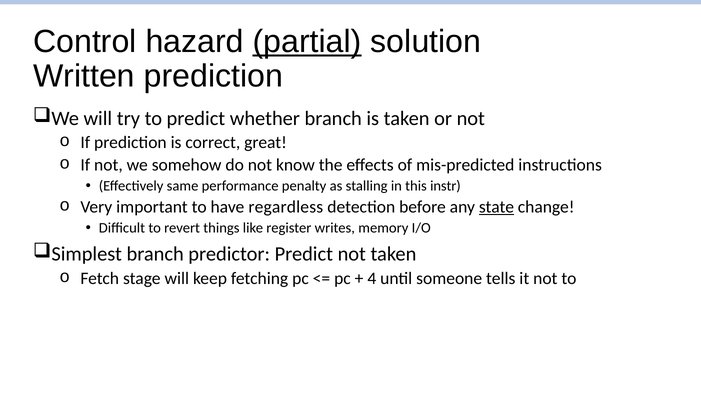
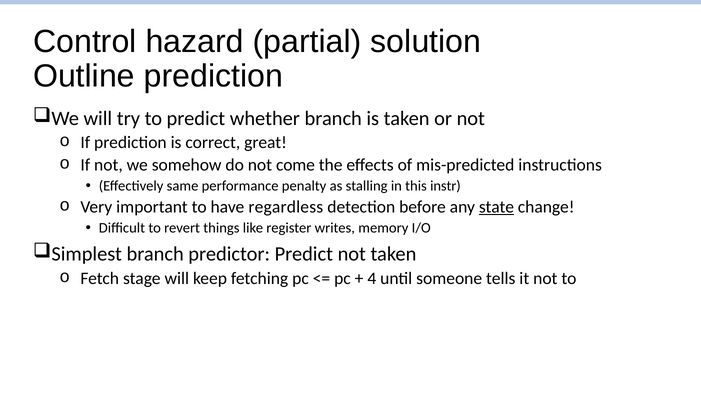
partial underline: present -> none
Written: Written -> Outline
know: know -> come
